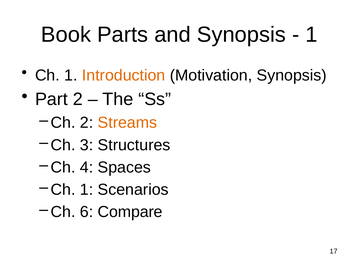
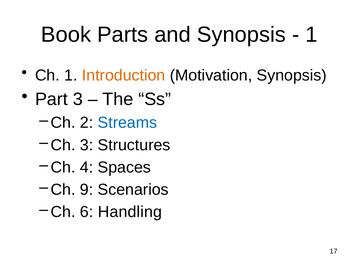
Part 2: 2 -> 3
Streams colour: orange -> blue
1 at (87, 190): 1 -> 9
Compare: Compare -> Handling
